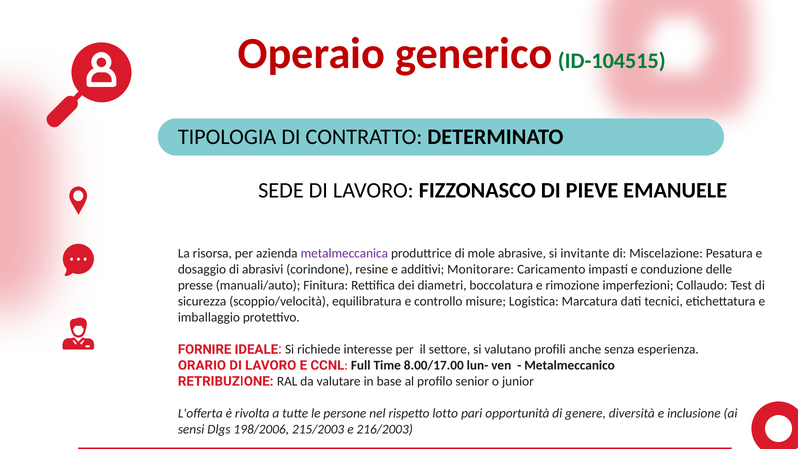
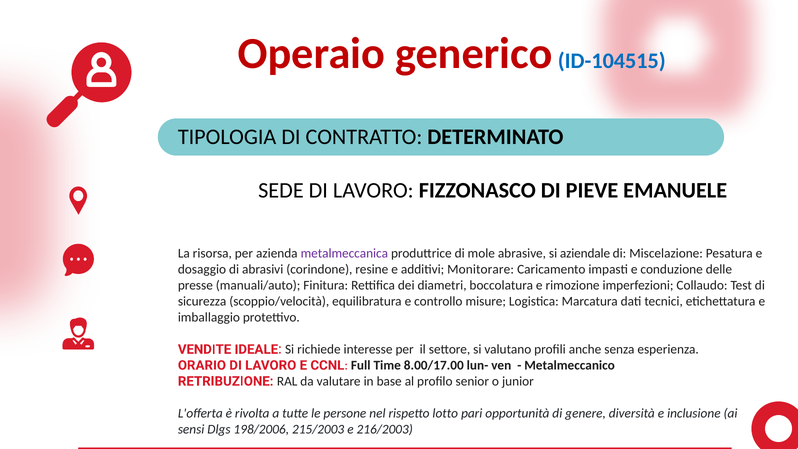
ID-104515 colour: green -> blue
invitante: invitante -> aziendale
FORNIRE: FORNIRE -> VENDITE
